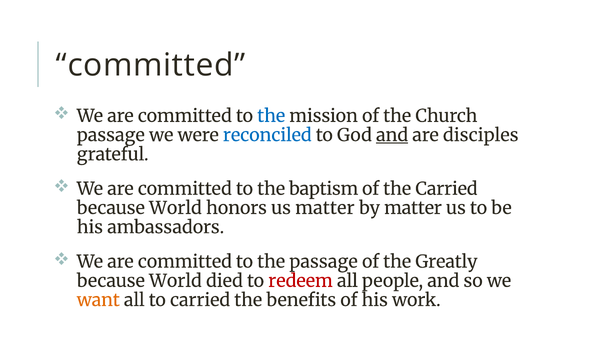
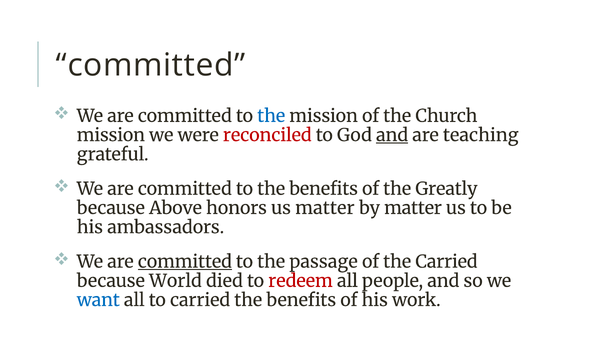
passage at (111, 136): passage -> mission
reconciled colour: blue -> red
disciples: disciples -> teaching
to the baptism: baptism -> benefits
the Carried: Carried -> Greatly
World at (175, 209): World -> Above
committed at (185, 262) underline: none -> present
the Greatly: Greatly -> Carried
want colour: orange -> blue
